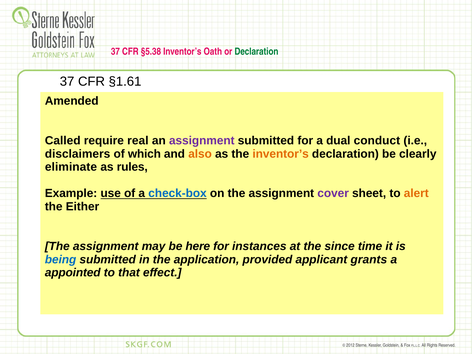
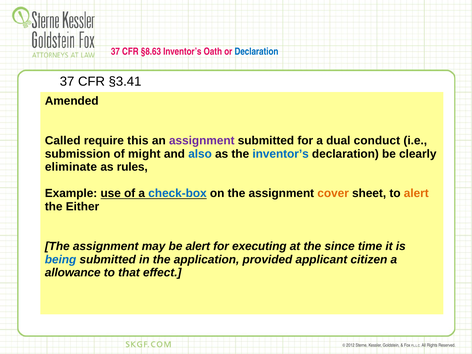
§5.38: §5.38 -> §8.63
Declaration at (256, 52) colour: green -> blue
§1.61: §1.61 -> §3.41
real: real -> this
disclaimers: disclaimers -> submission
which: which -> might
also colour: orange -> blue
inventor’s at (281, 154) colour: orange -> blue
cover colour: purple -> orange
be here: here -> alert
instances: instances -> executing
grants: grants -> citizen
appointed: appointed -> allowance
